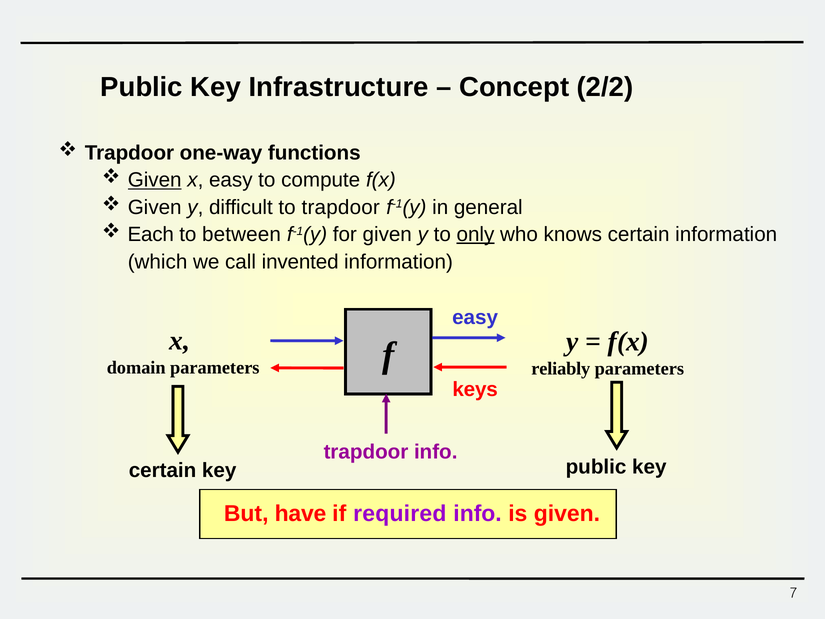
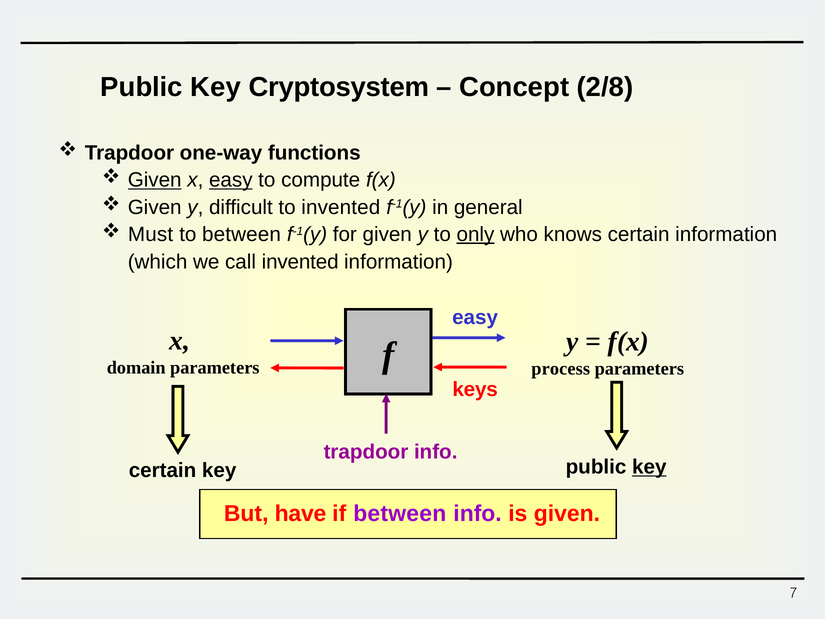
Infrastructure: Infrastructure -> Cryptosystem
2/2: 2/2 -> 2/8
easy at (231, 180) underline: none -> present
to trapdoor: trapdoor -> invented
Each: Each -> Must
reliably: reliably -> process
key at (649, 467) underline: none -> present
if required: required -> between
